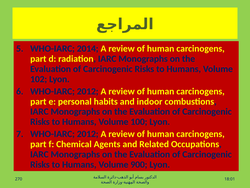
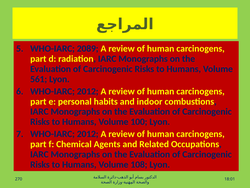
2014: 2014 -> 2089
102: 102 -> 561
900: 900 -> 108
